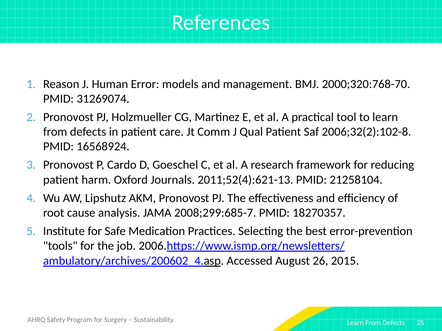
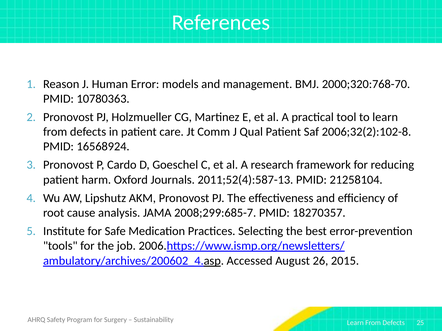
31269074: 31269074 -> 10780363
2011;52(4):621-13: 2011;52(4):621-13 -> 2011;52(4):587-13
